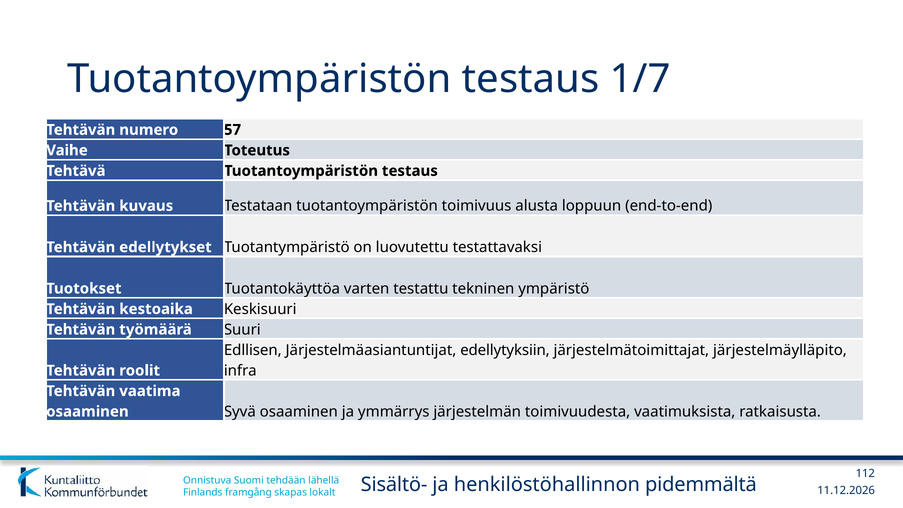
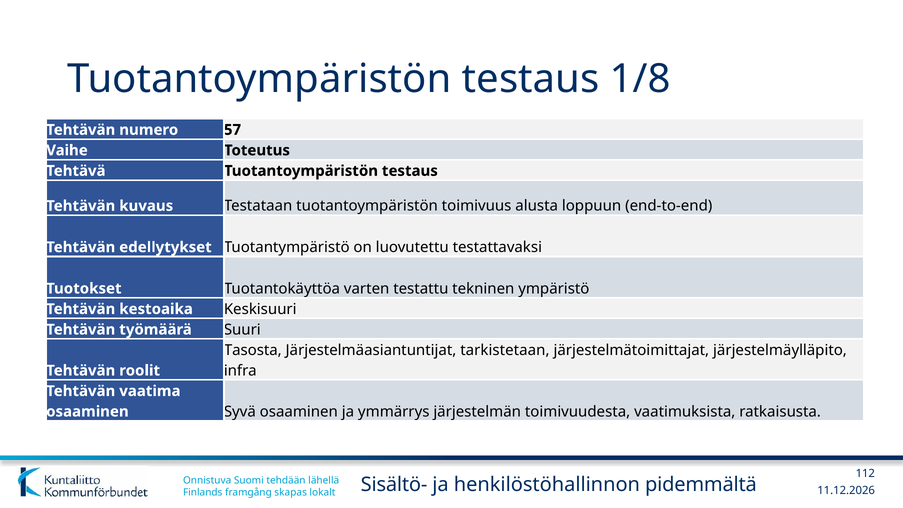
1/7: 1/7 -> 1/8
Edllisen: Edllisen -> Tasosta
edellytyksiin: edellytyksiin -> tarkistetaan
